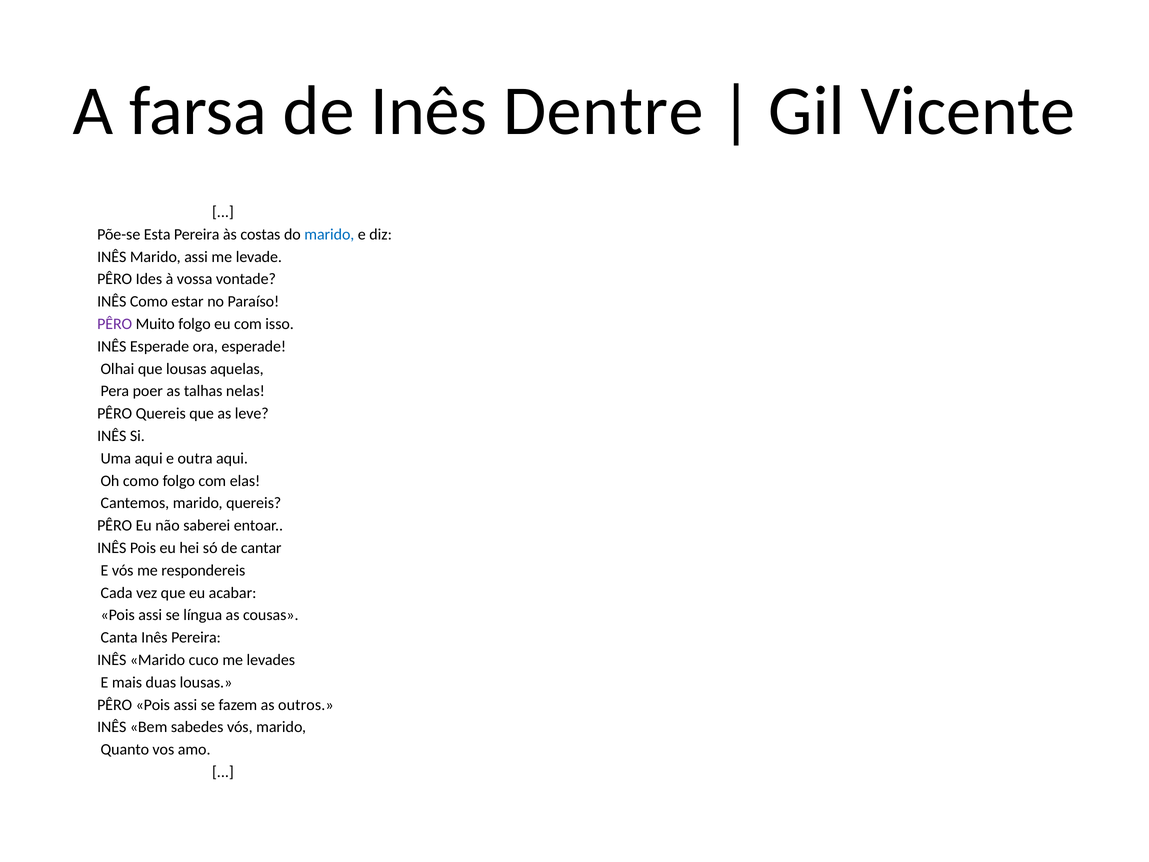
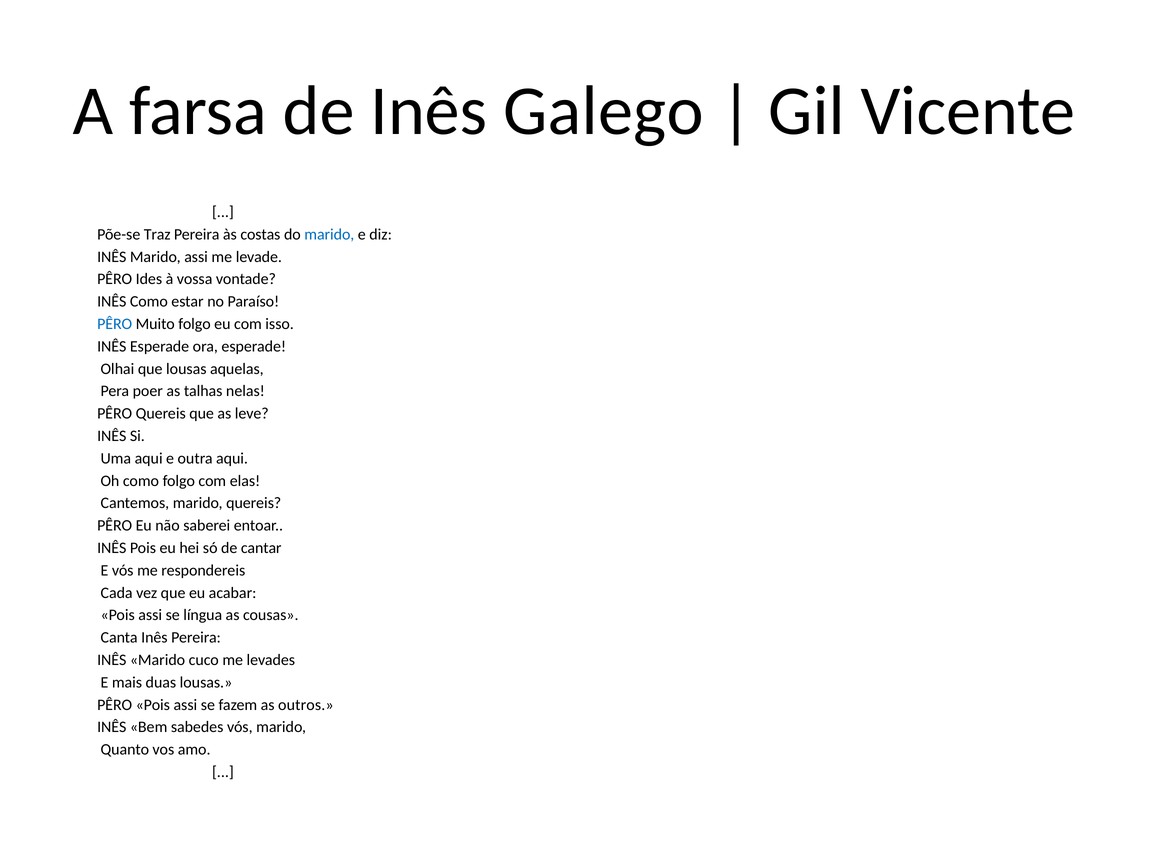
Dentre: Dentre -> Galego
Esta: Esta -> Traz
PÊRO at (115, 324) colour: purple -> blue
